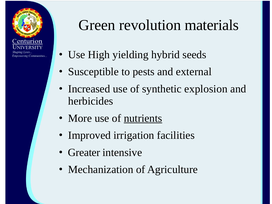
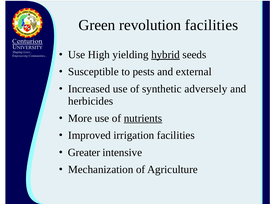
revolution materials: materials -> facilities
hybrid underline: none -> present
explosion: explosion -> adversely
